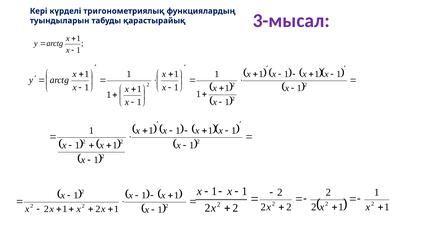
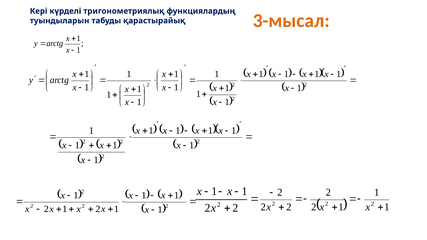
3-мысал colour: purple -> orange
